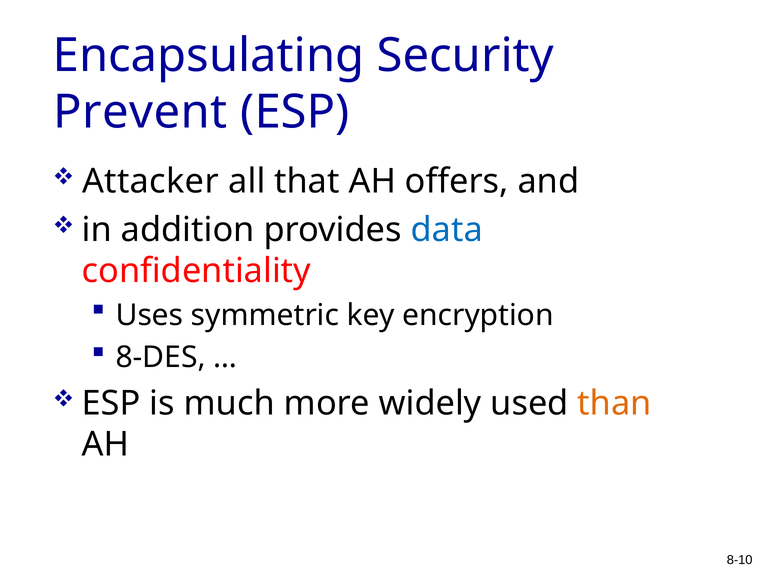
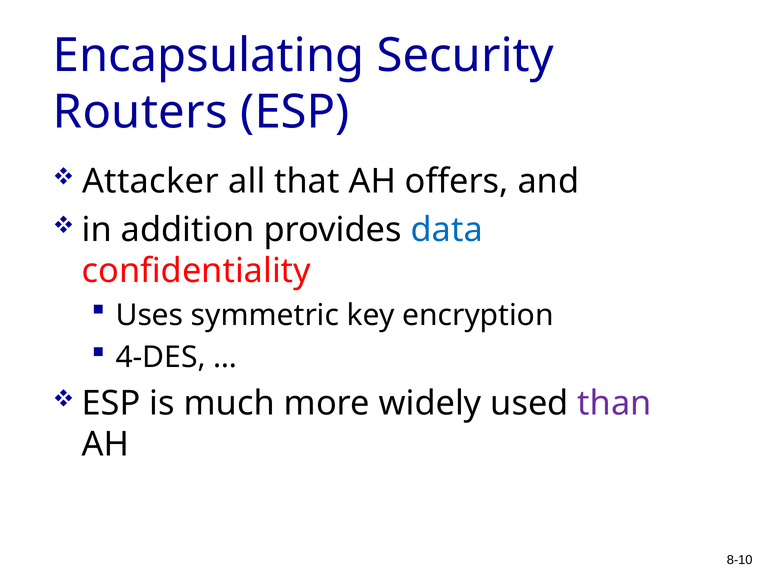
Prevent: Prevent -> Routers
8-DES: 8-DES -> 4-DES
than colour: orange -> purple
